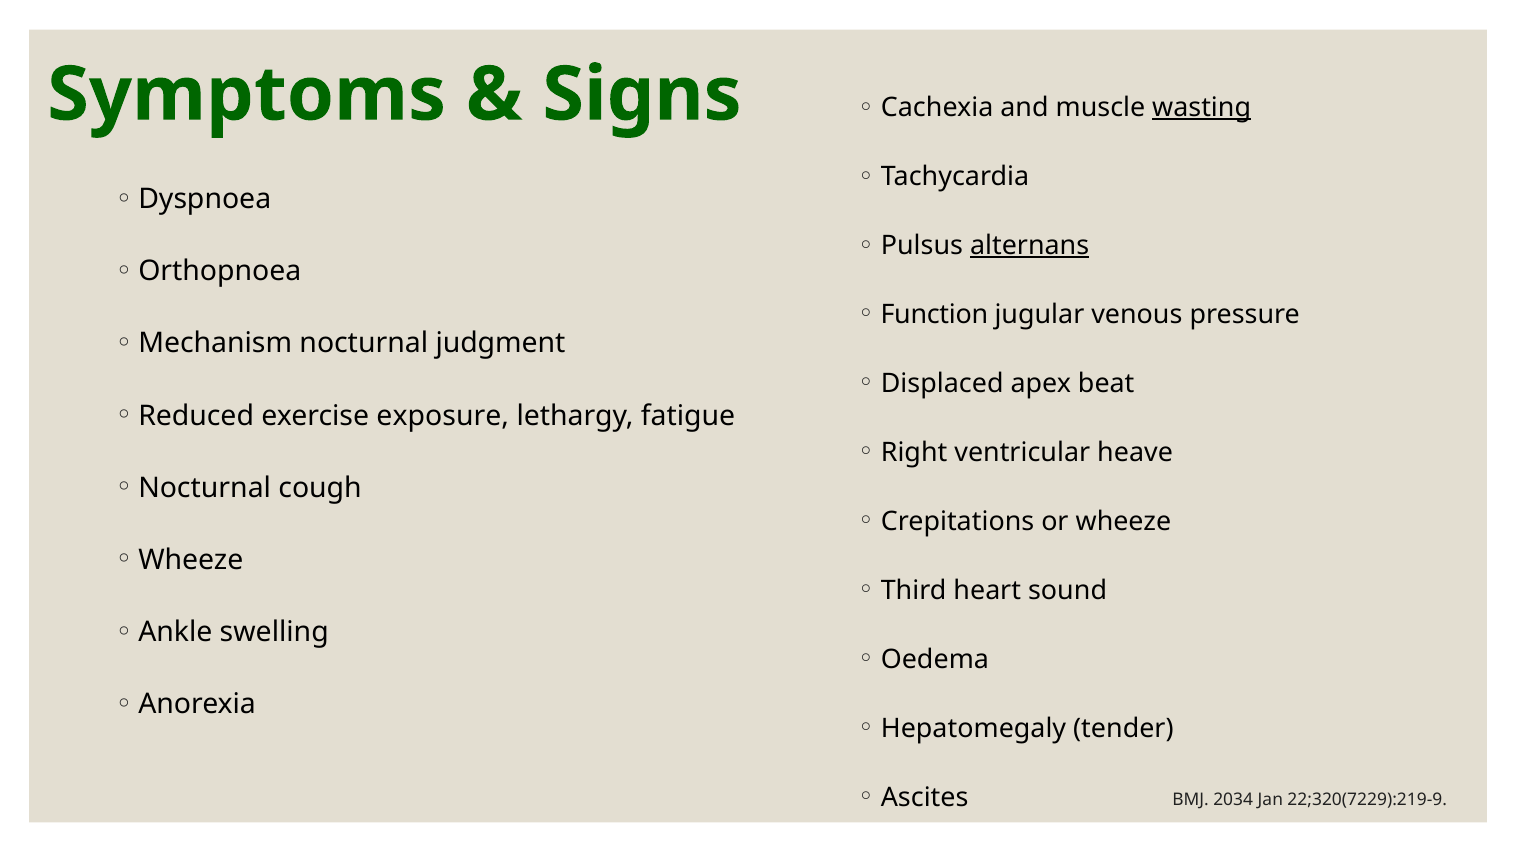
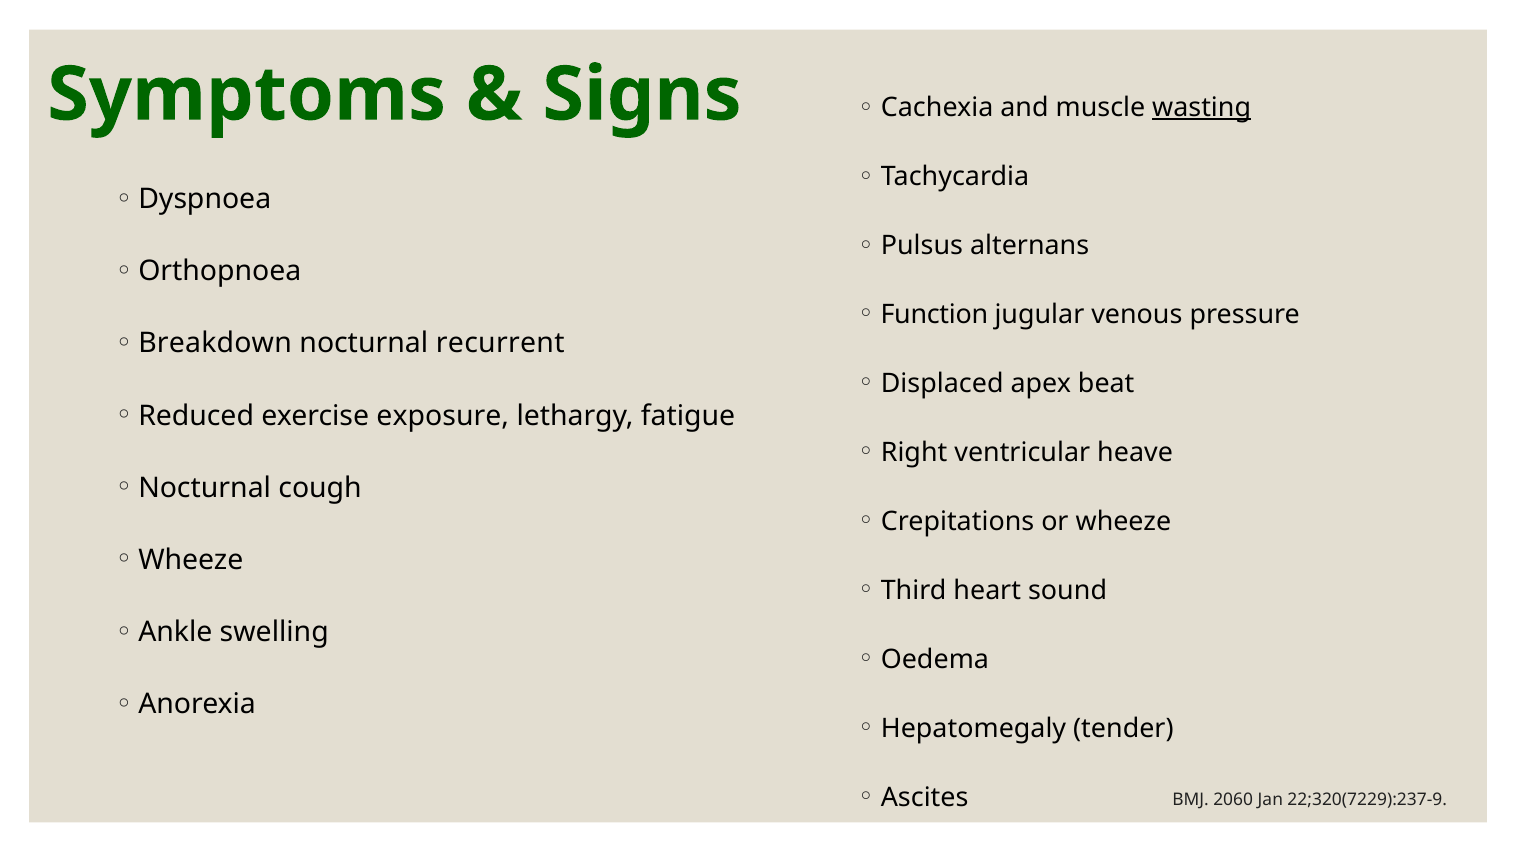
alternans underline: present -> none
Mechanism: Mechanism -> Breakdown
judgment: judgment -> recurrent
2034: 2034 -> 2060
22;320(7229):219-9: 22;320(7229):219-9 -> 22;320(7229):237-9
